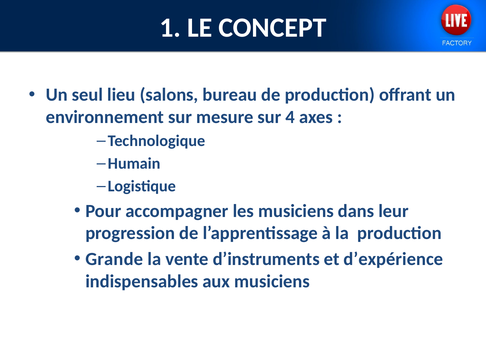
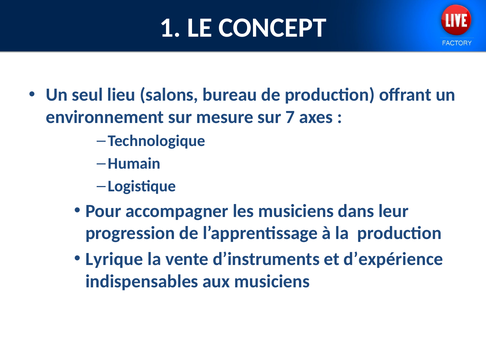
4: 4 -> 7
Grande: Grande -> Lyrique
